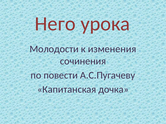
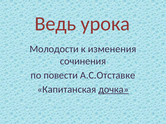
Него: Него -> Ведь
А.С.Пугачеву: А.С.Пугачеву -> А.С.Отставке
дочка underline: none -> present
